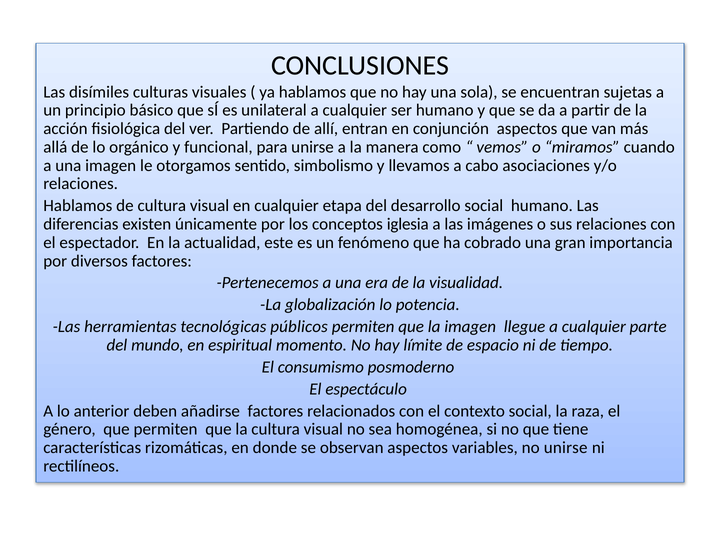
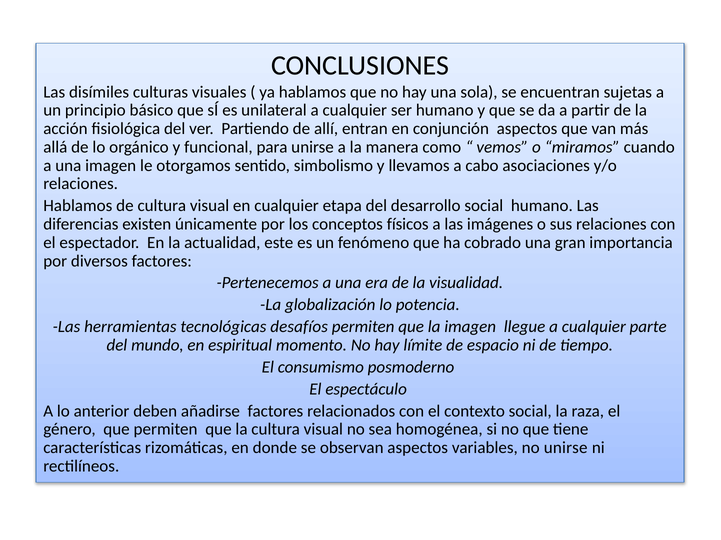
iglesia: iglesia -> físicos
públicos: públicos -> desafíos
